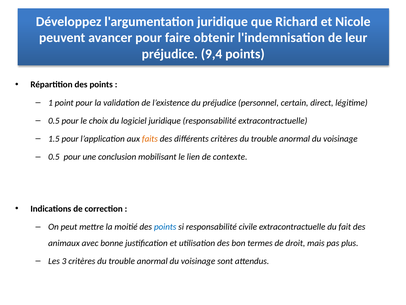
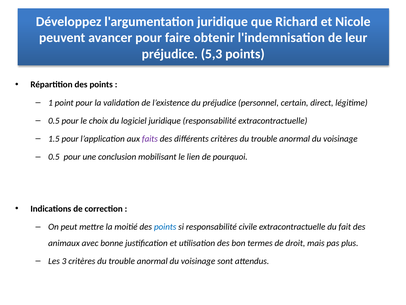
9,4: 9,4 -> 5,3
faits colour: orange -> purple
contexte: contexte -> pourquoi
